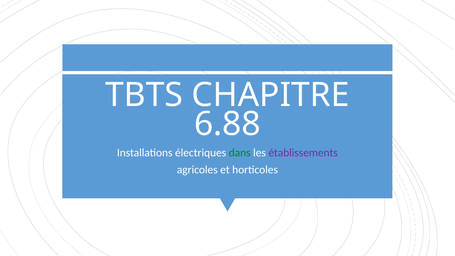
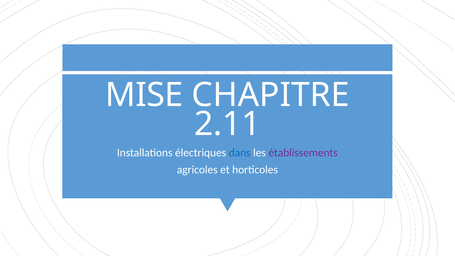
TBTS: TBTS -> MISE
6.88: 6.88 -> 2.11
dans colour: green -> blue
